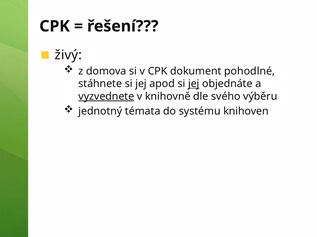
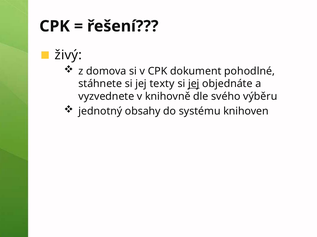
apod: apod -> texty
vyzvednete underline: present -> none
témata: témata -> obsahy
